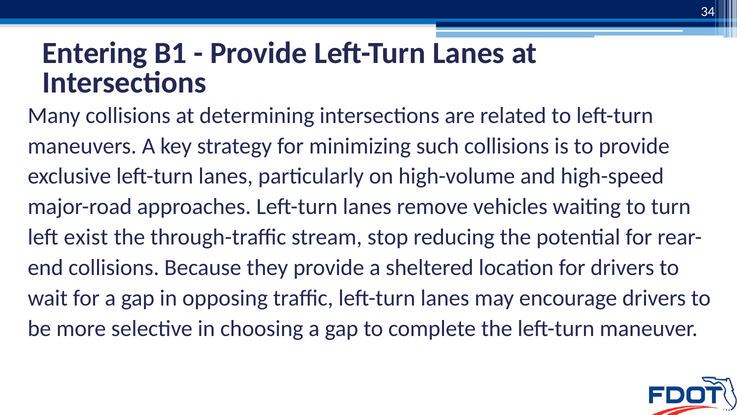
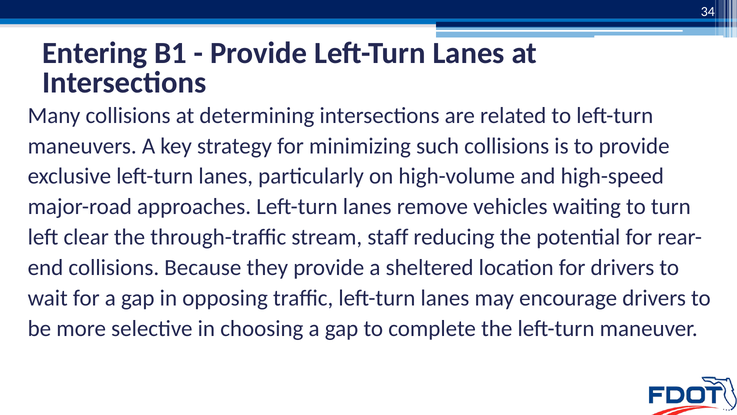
exist: exist -> clear
stop: stop -> staff
